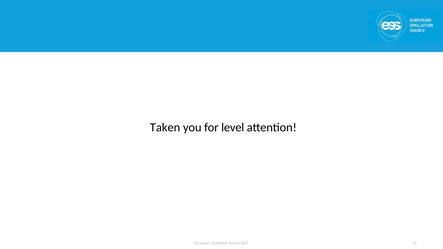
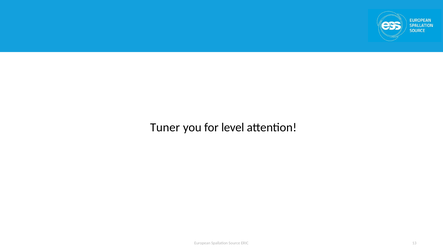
Taken: Taken -> Tuner
